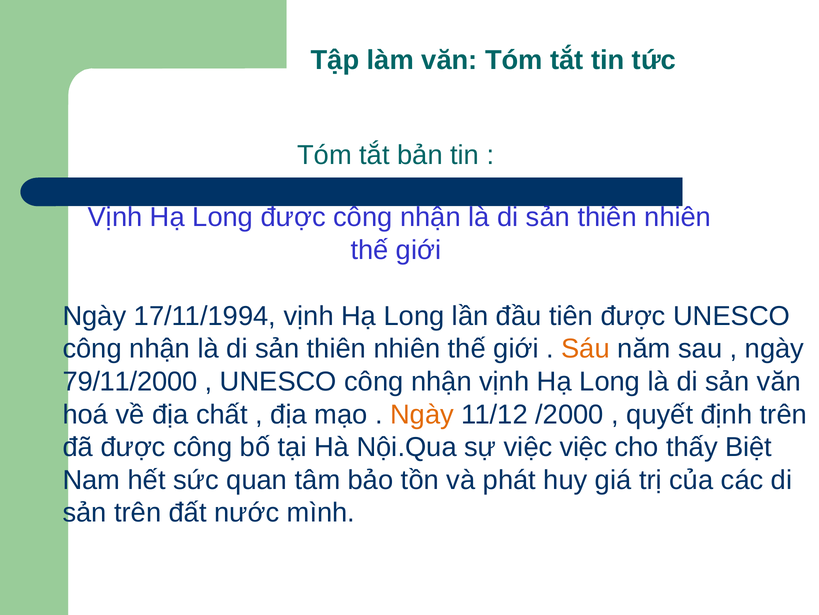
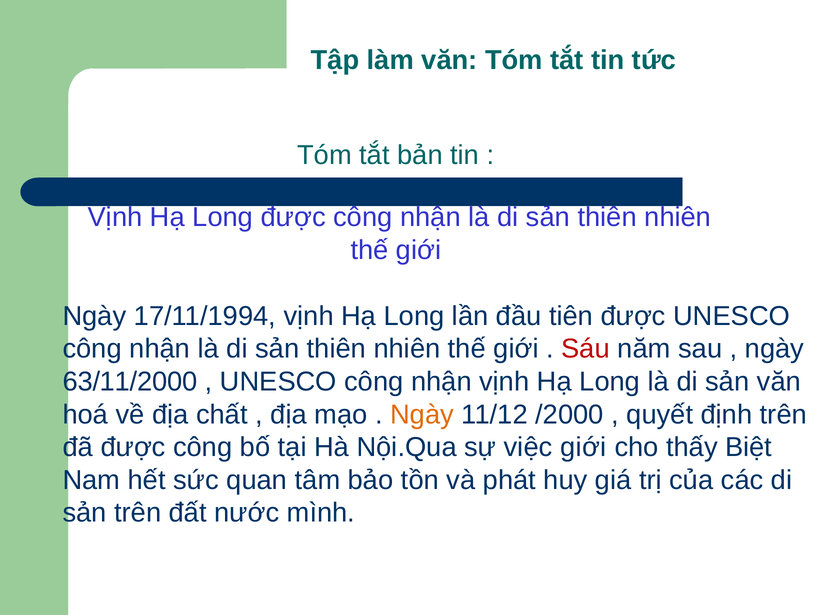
Sáu colour: orange -> red
79/11/2000: 79/11/2000 -> 63/11/2000
việc việc: việc -> giới
